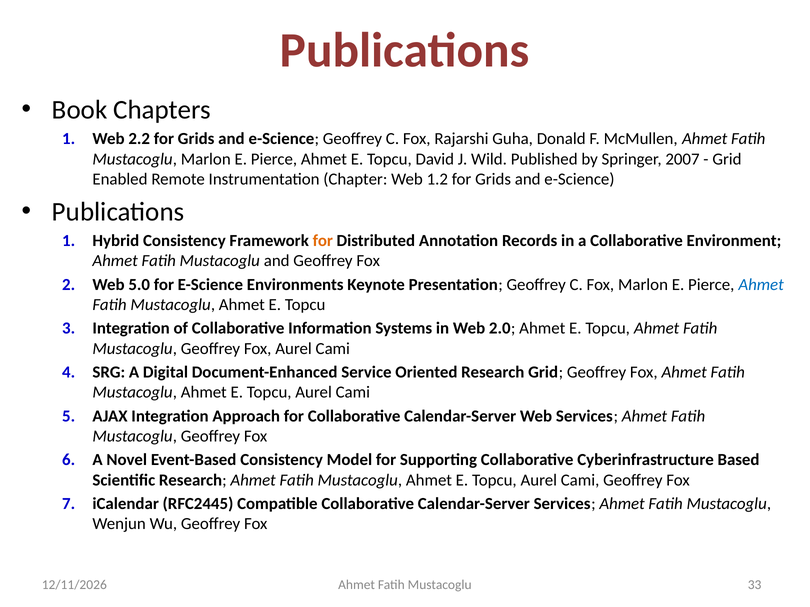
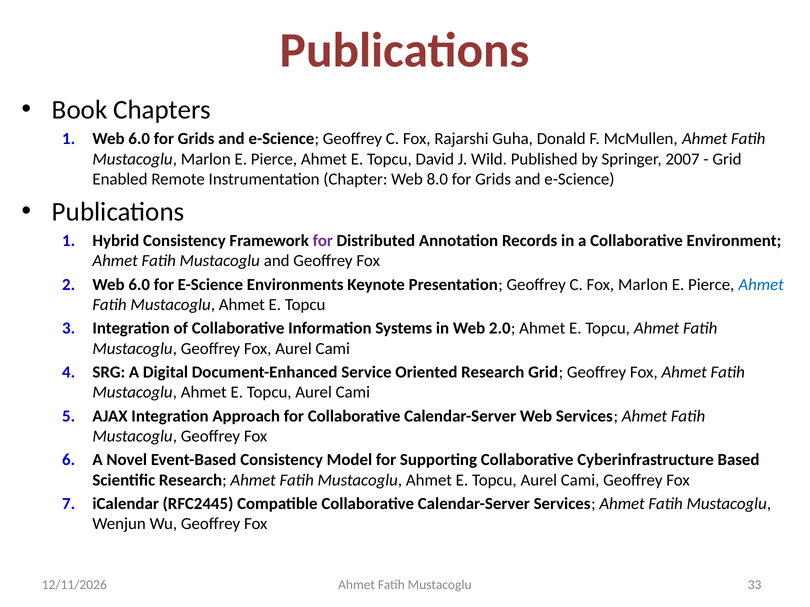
2.2 at (139, 139): 2.2 -> 6.0
1.2: 1.2 -> 8.0
for at (323, 241) colour: orange -> purple
5.0 at (139, 285): 5.0 -> 6.0
